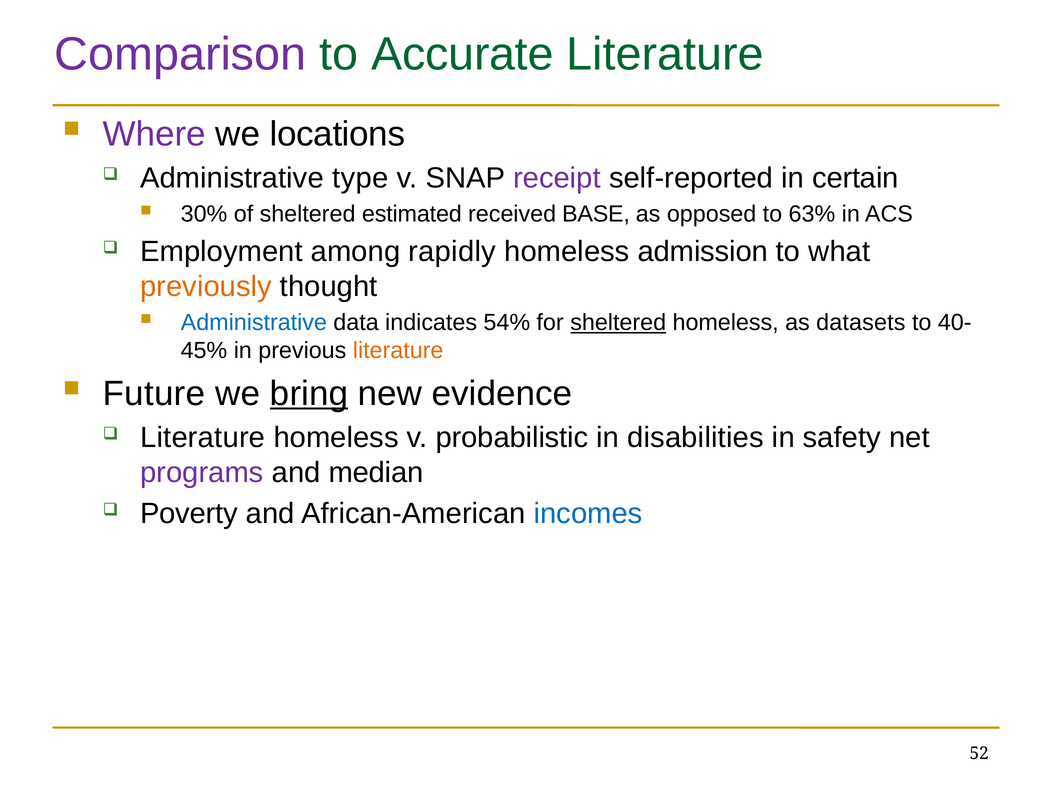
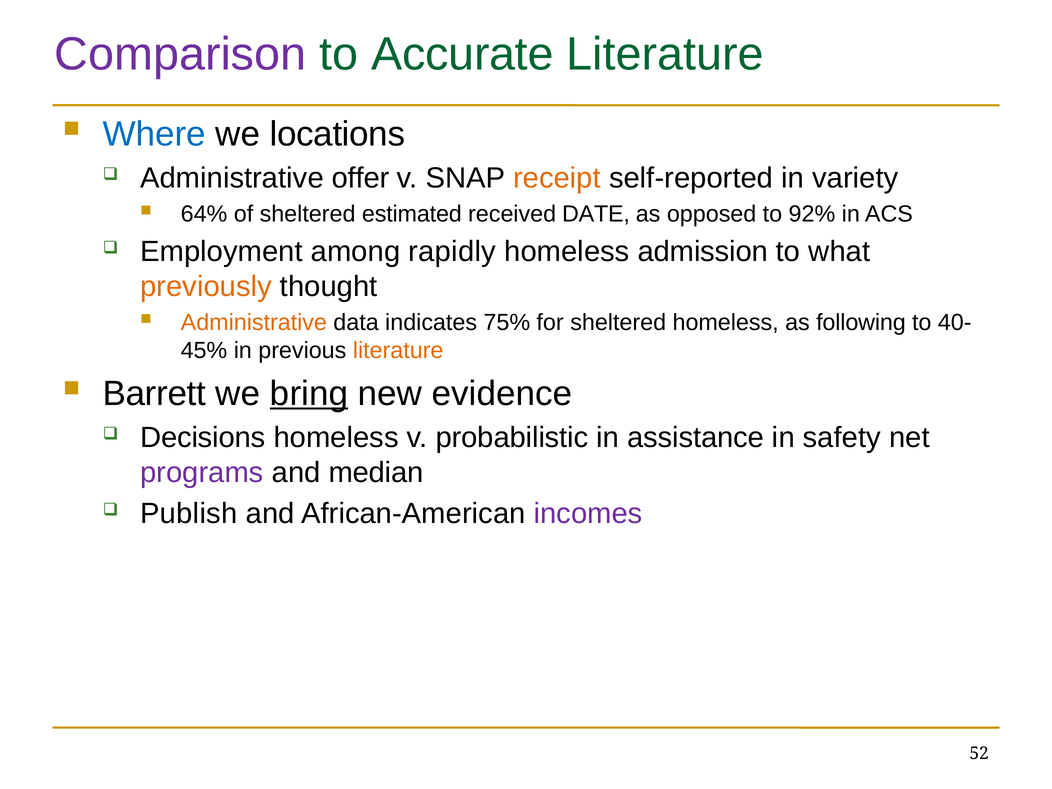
Where colour: purple -> blue
type: type -> offer
receipt colour: purple -> orange
certain: certain -> variety
30%: 30% -> 64%
BASE: BASE -> DATE
63%: 63% -> 92%
Administrative at (254, 323) colour: blue -> orange
54%: 54% -> 75%
sheltered at (618, 323) underline: present -> none
datasets: datasets -> following
Future: Future -> Barrett
Literature at (203, 437): Literature -> Decisions
disabilities: disabilities -> assistance
Poverty: Poverty -> Publish
incomes colour: blue -> purple
